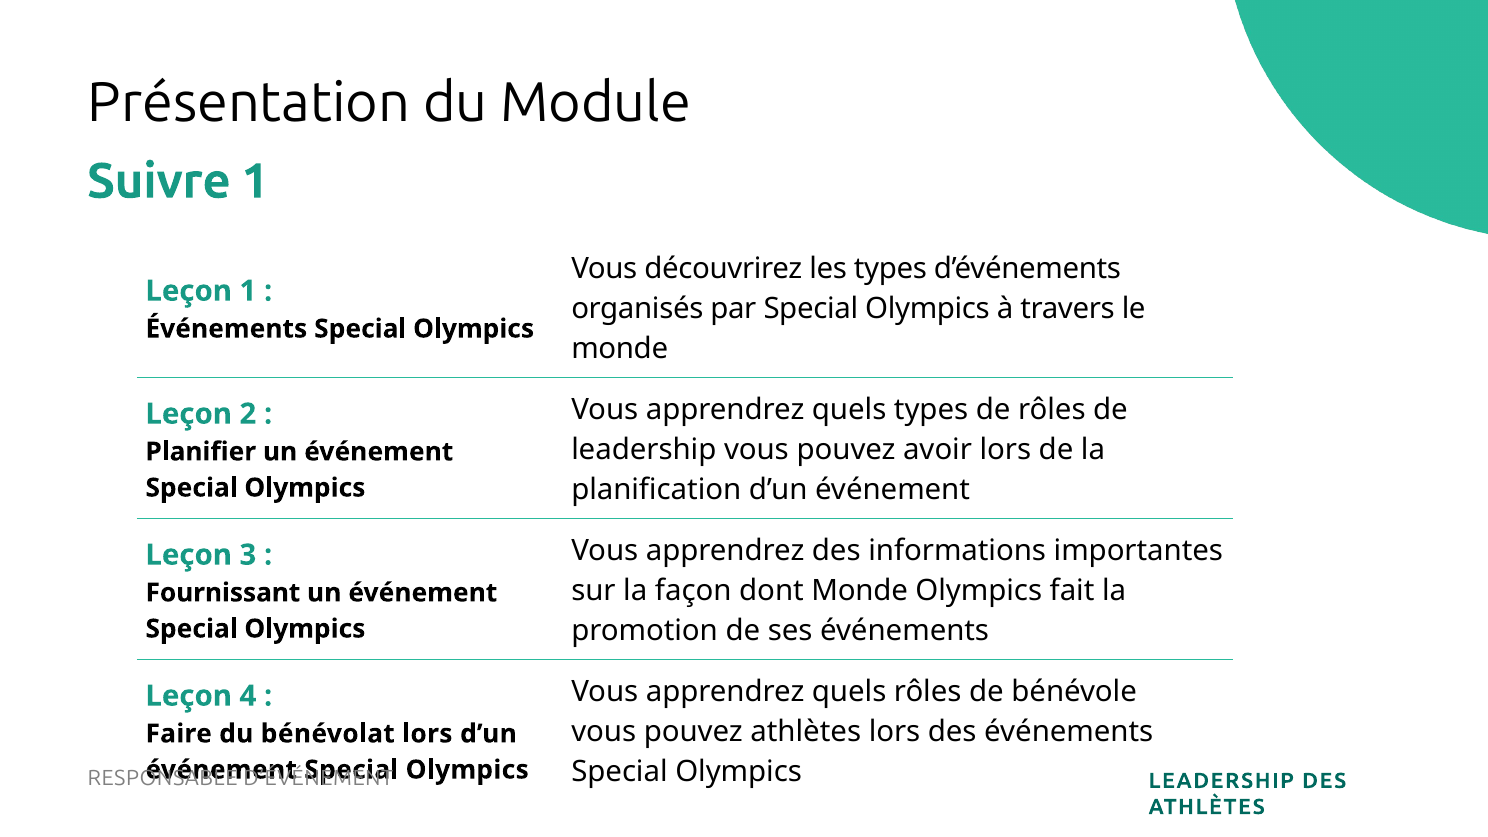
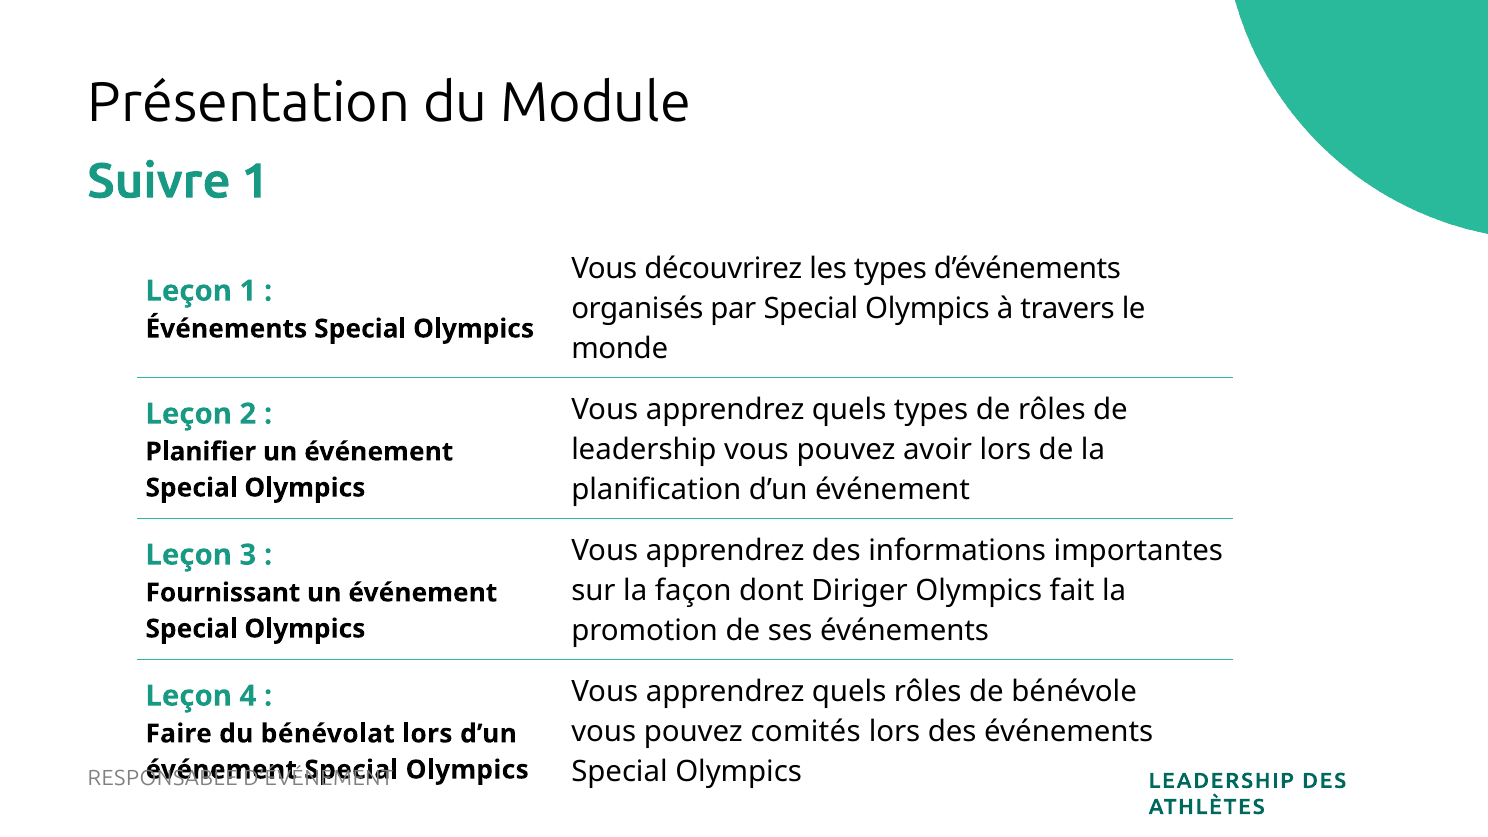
dont Monde: Monde -> Diriger
pouvez athlètes: athlètes -> comités
